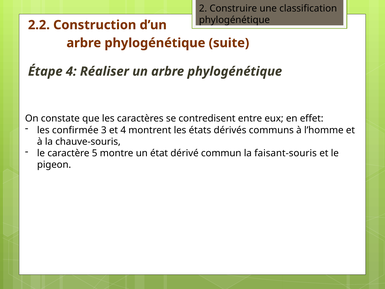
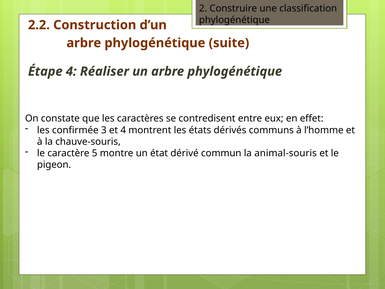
faisant-souris: faisant-souris -> animal-souris
